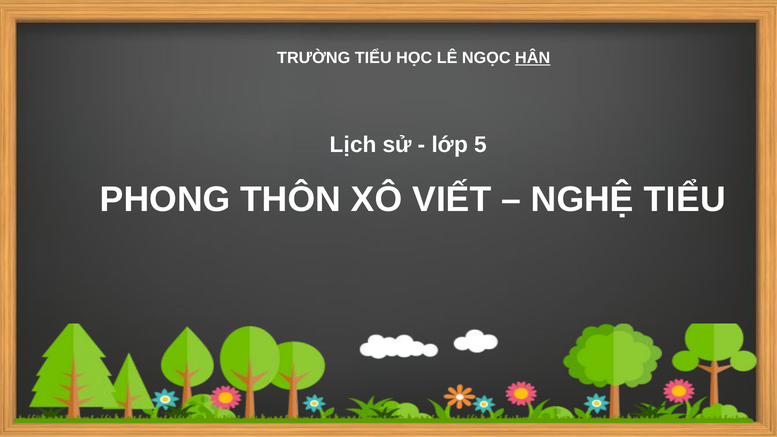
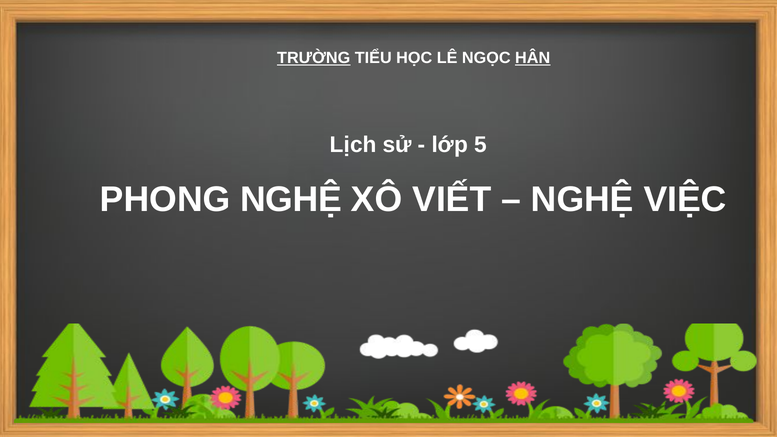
TRƯỜNG underline: none -> present
PHONG THÔN: THÔN -> NGHỆ
NGHỆ TIỂU: TIỂU -> VIỆC
